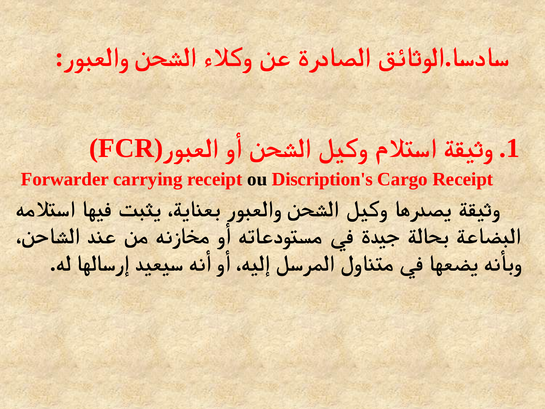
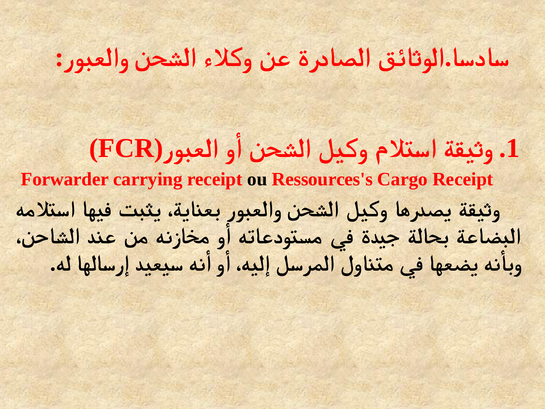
Discription's: Discription's -> Ressources's
